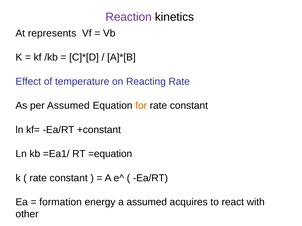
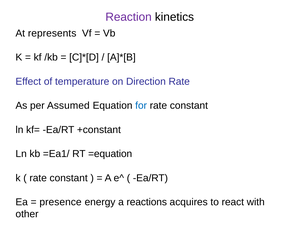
Reacting: Reacting -> Direction
for colour: orange -> blue
formation: formation -> presence
a assumed: assumed -> reactions
